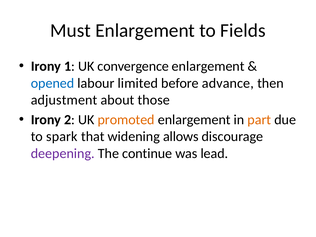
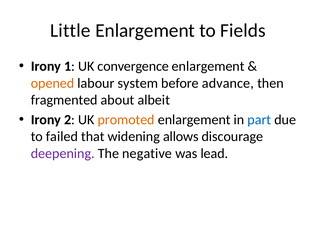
Must: Must -> Little
opened colour: blue -> orange
limited: limited -> system
adjustment: adjustment -> fragmented
those: those -> albeit
part colour: orange -> blue
spark: spark -> failed
continue: continue -> negative
